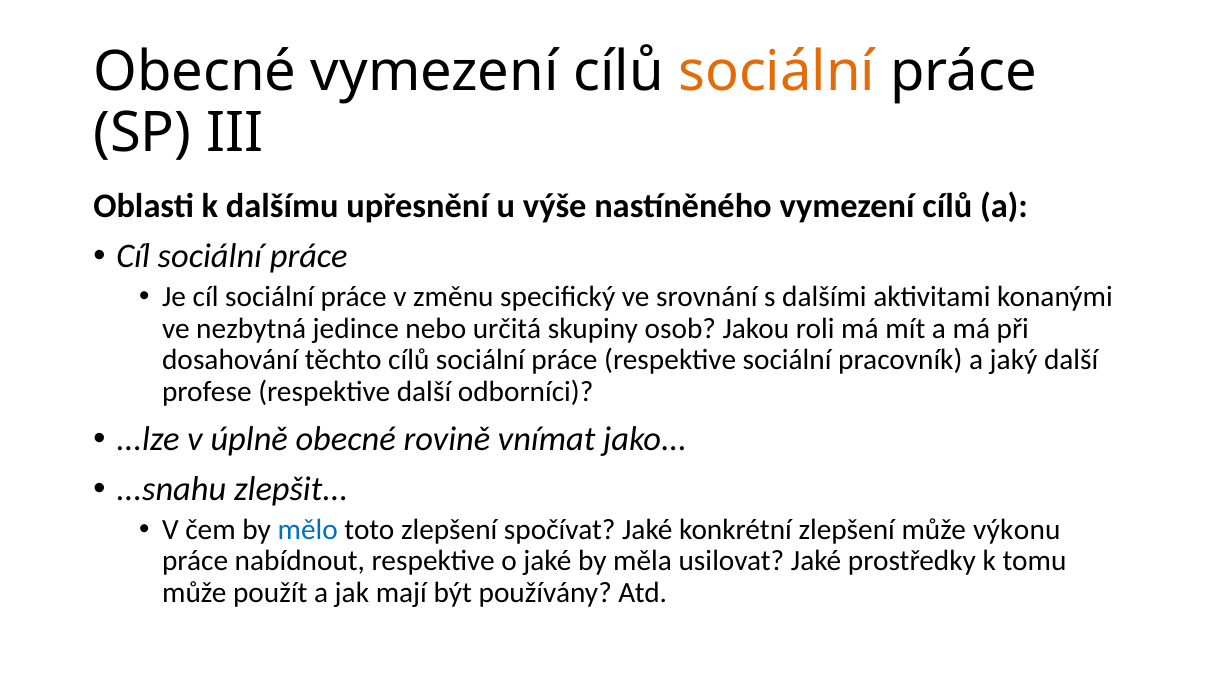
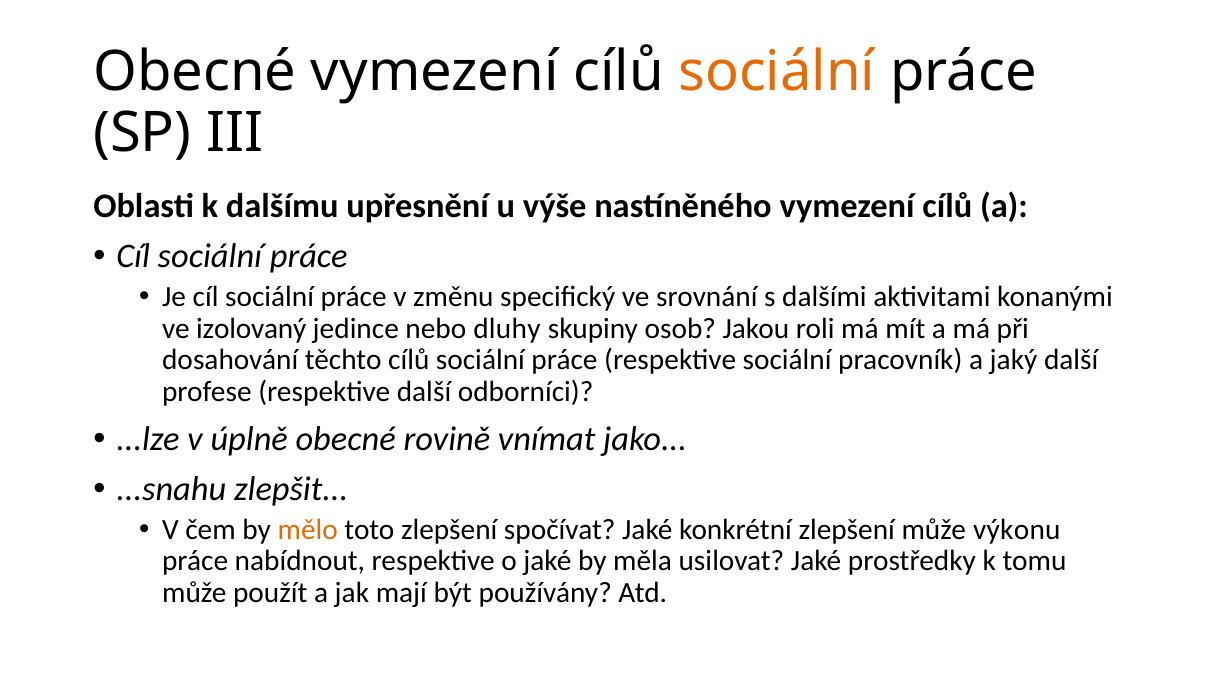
nezbytná: nezbytná -> izolovaný
určitá: určitá -> dluhy
mělo colour: blue -> orange
